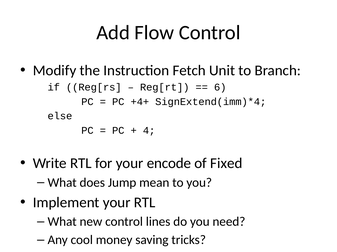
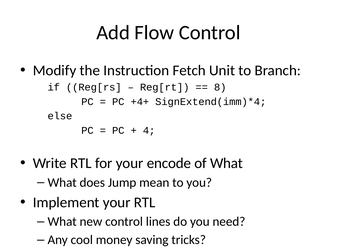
6: 6 -> 8
of Fixed: Fixed -> What
